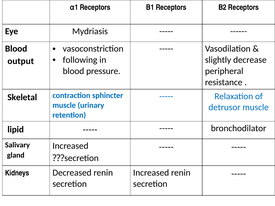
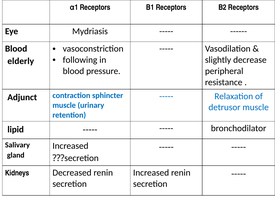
output: output -> elderly
Skeletal: Skeletal -> Adjunct
